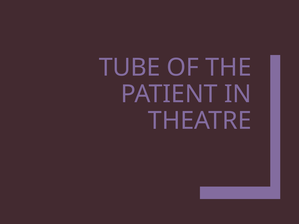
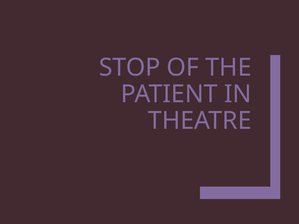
TUBE: TUBE -> STOP
